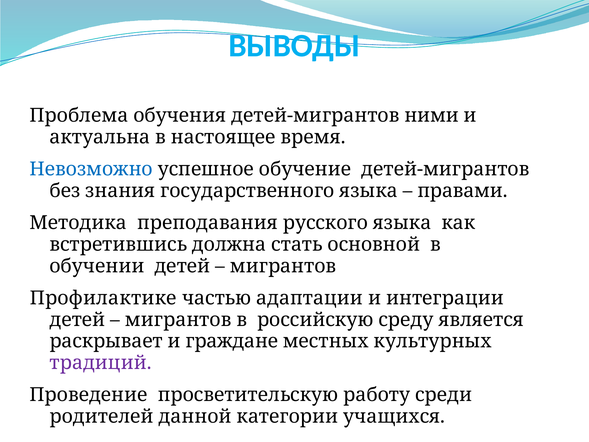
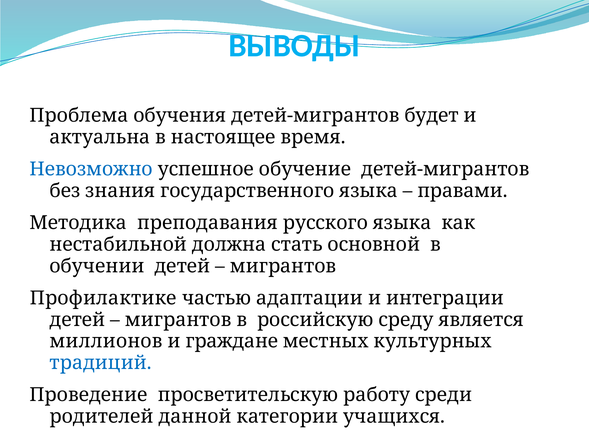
ними: ними -> будет
встретившись: встретившись -> нестабильной
раскрывает: раскрывает -> миллионов
традиций colour: purple -> blue
